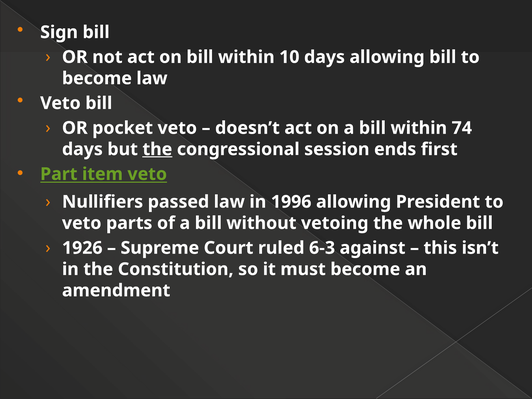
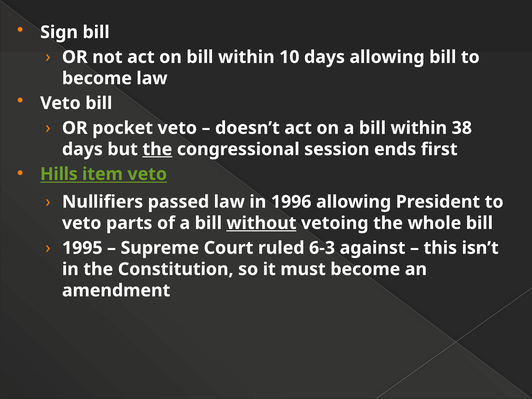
74: 74 -> 38
Part: Part -> Hills
without underline: none -> present
1926: 1926 -> 1995
